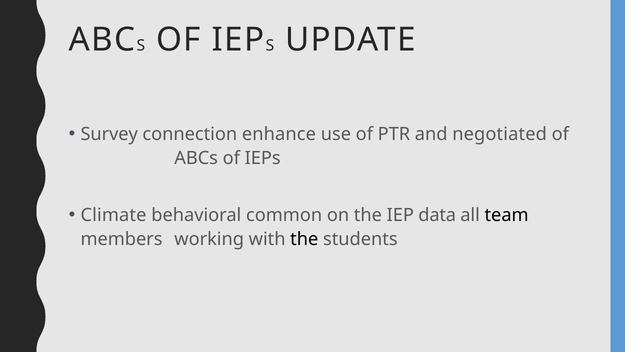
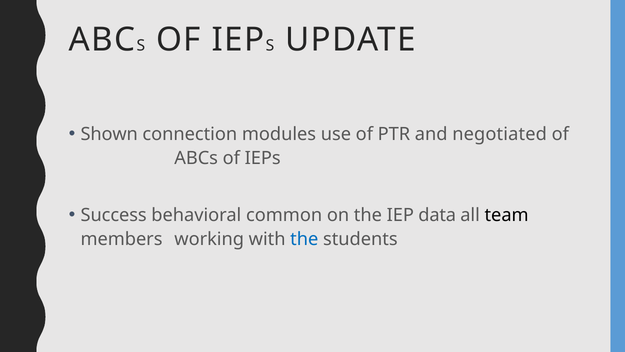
Survey: Survey -> Shown
enhance: enhance -> modules
Climate: Climate -> Success
the at (304, 239) colour: black -> blue
